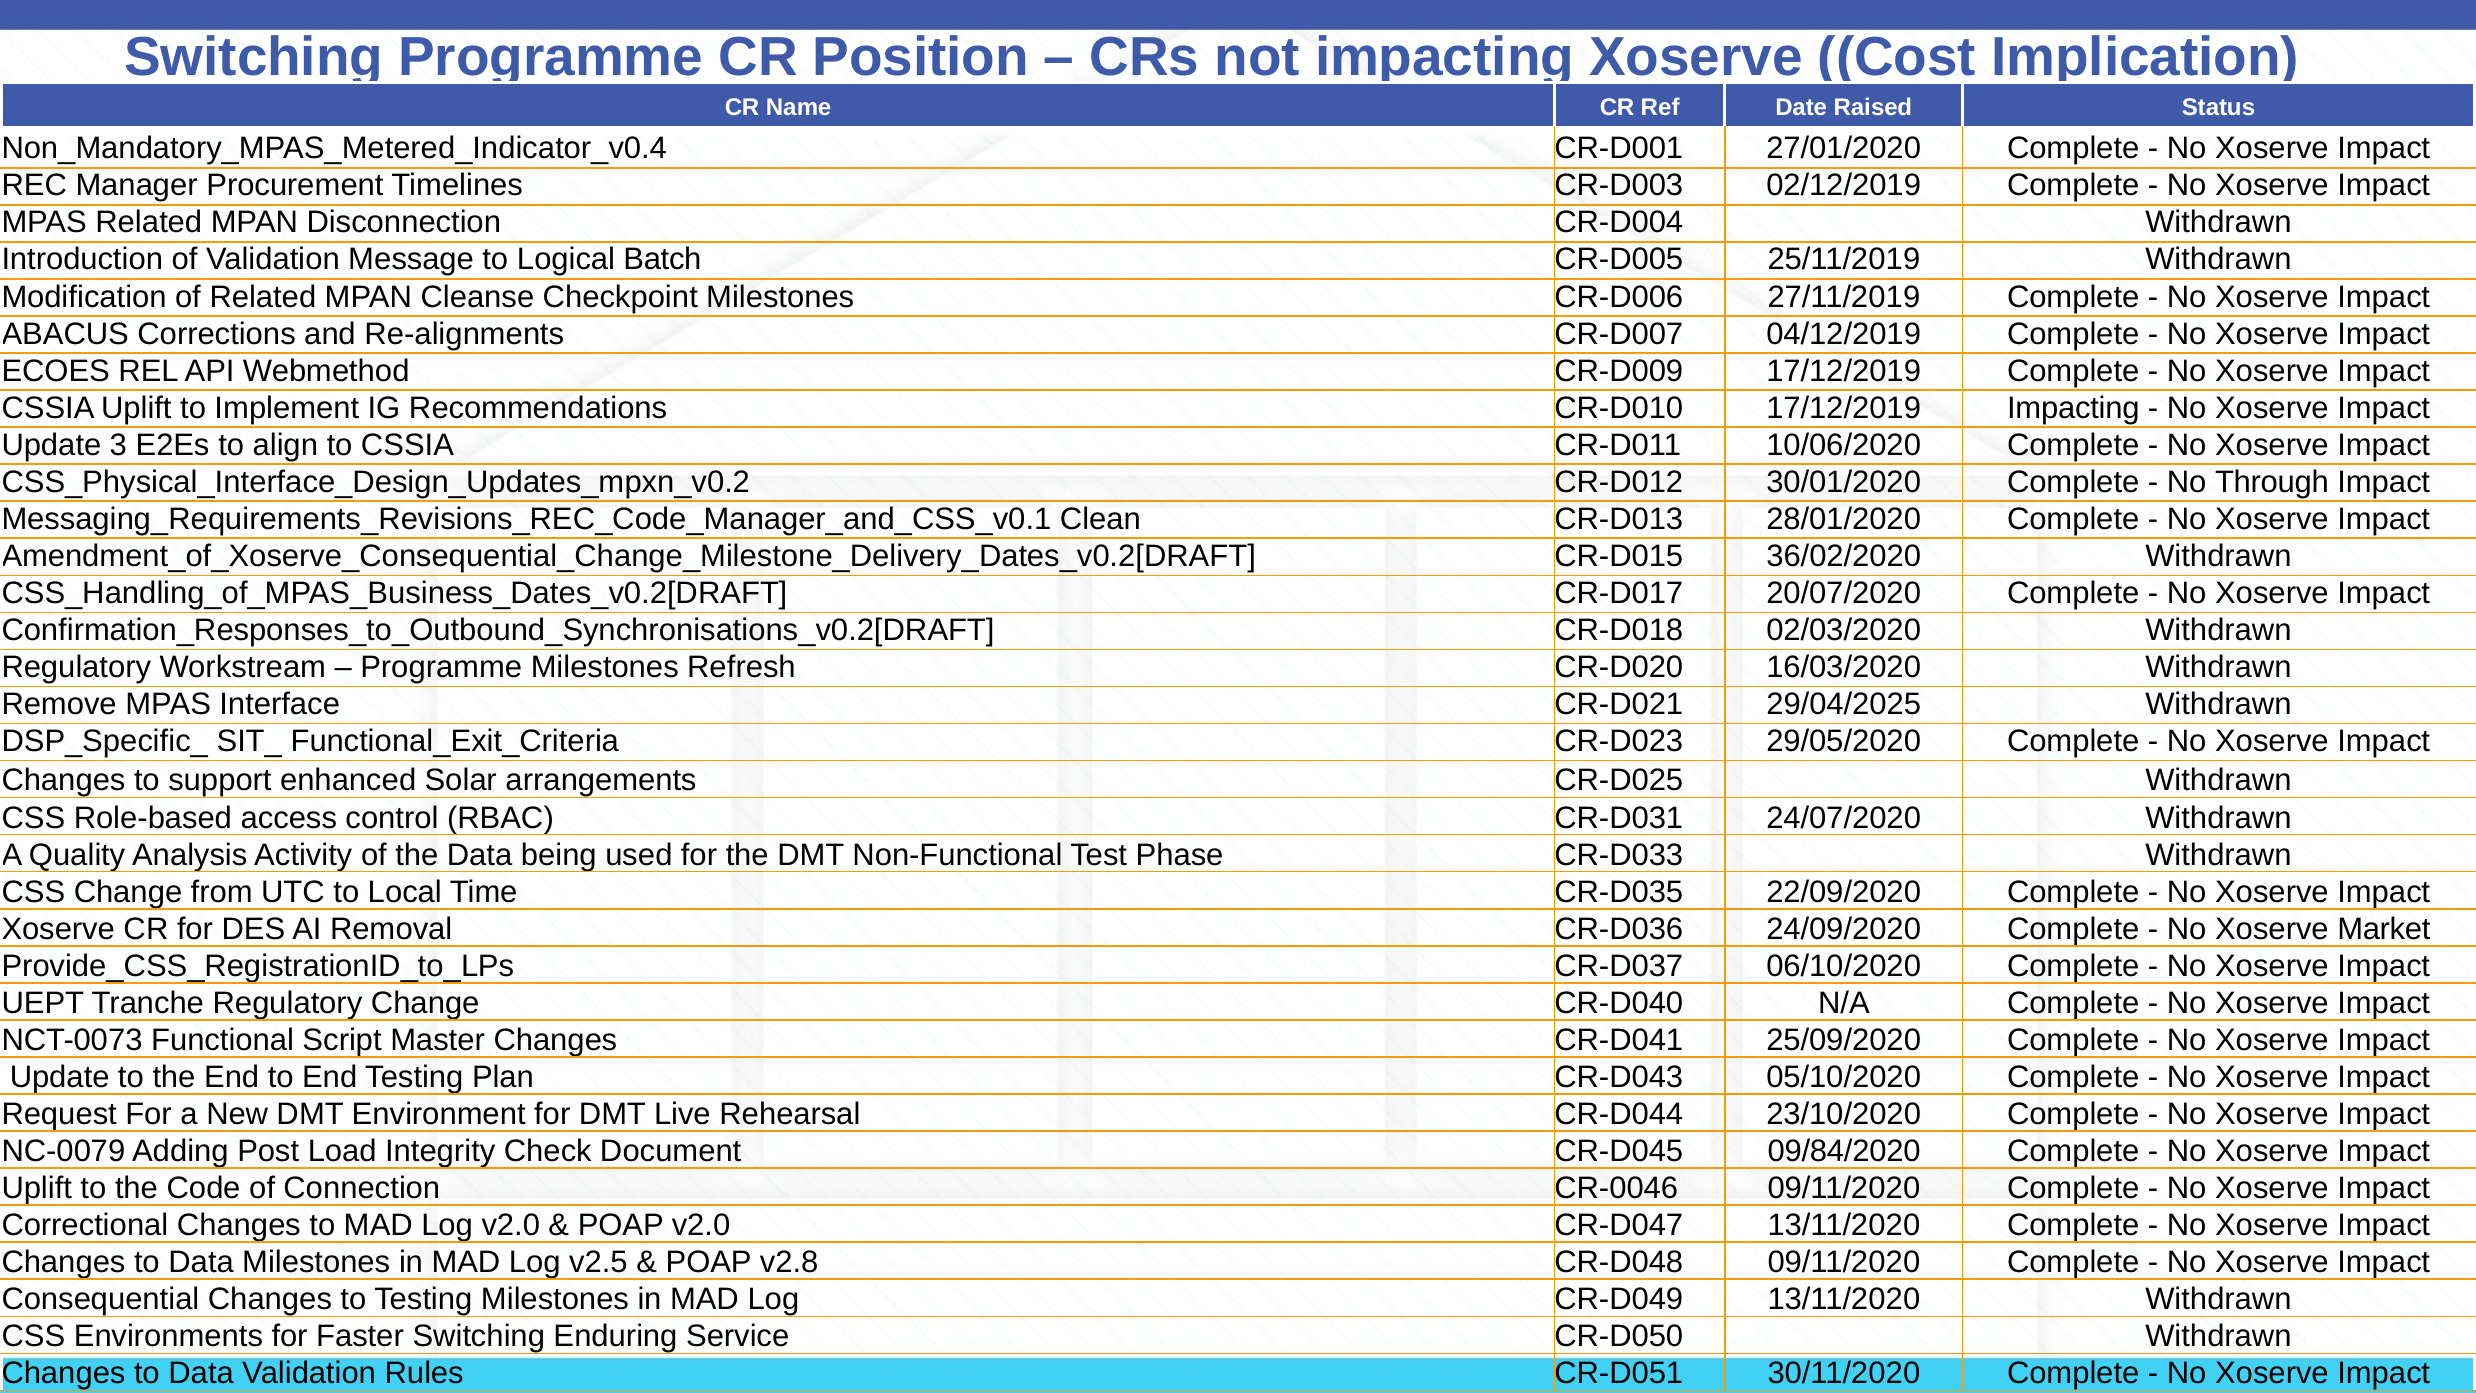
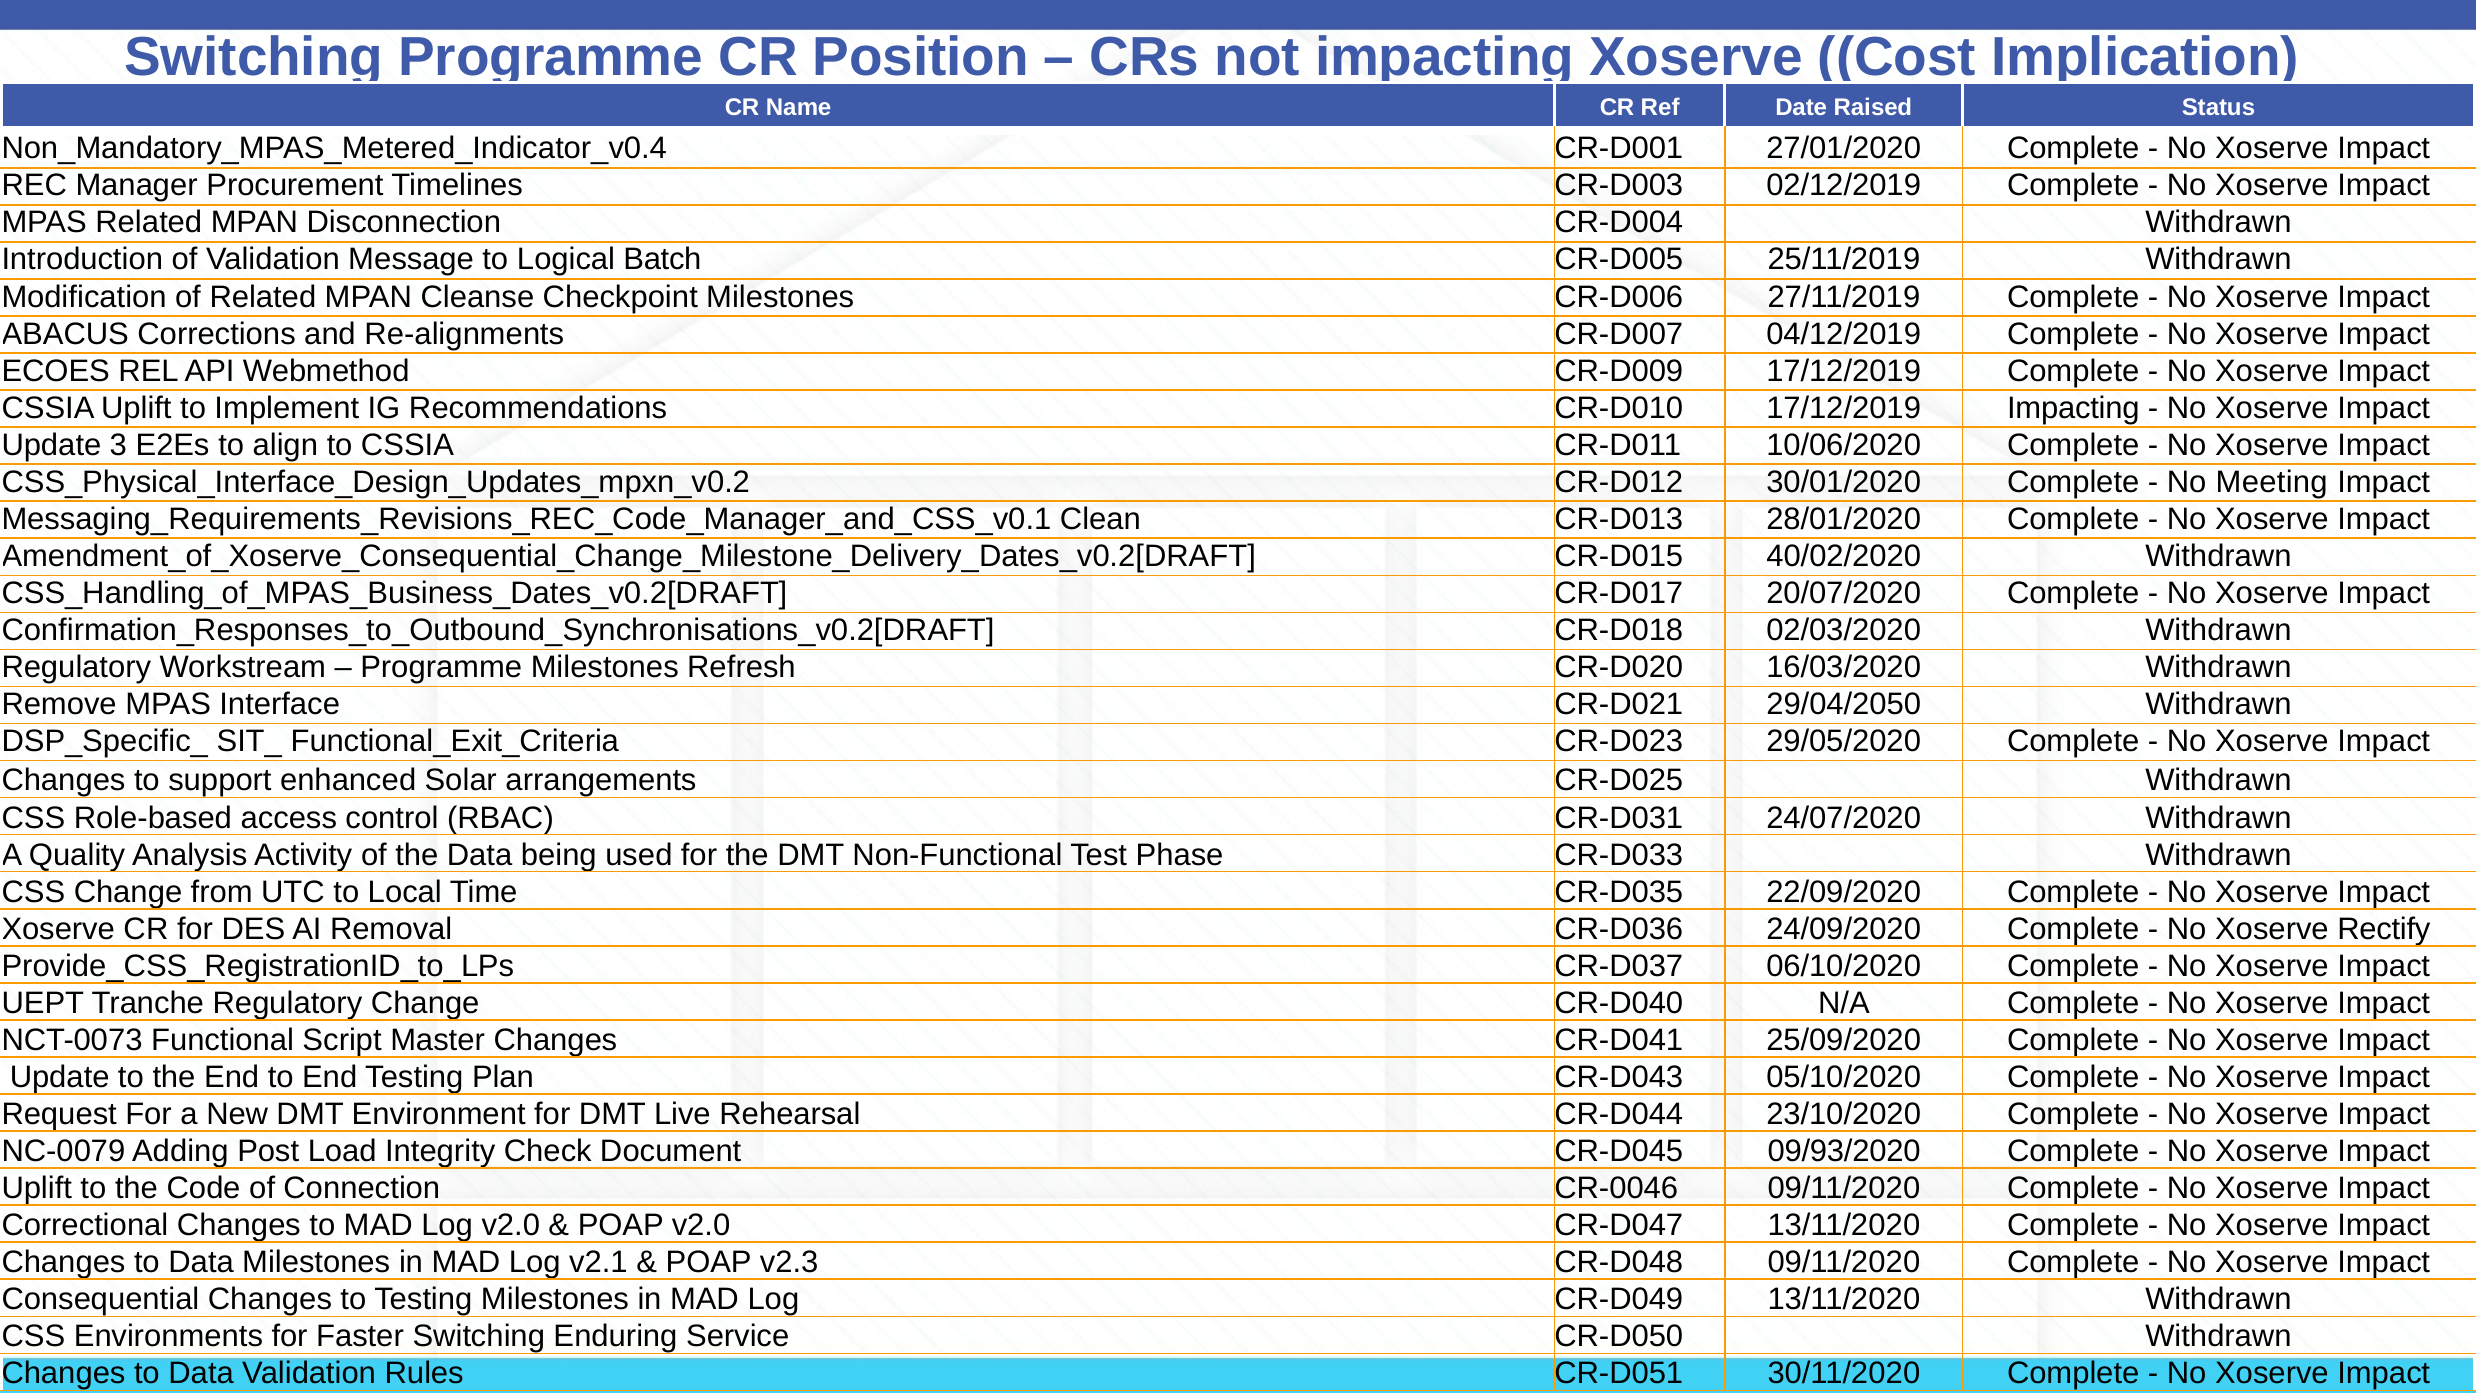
Through: Through -> Meeting
36/02/2020: 36/02/2020 -> 40/02/2020
29/04/2025: 29/04/2025 -> 29/04/2050
Market: Market -> Rectify
09/84/2020: 09/84/2020 -> 09/93/2020
v2.5: v2.5 -> v2.1
v2.8: v2.8 -> v2.3
